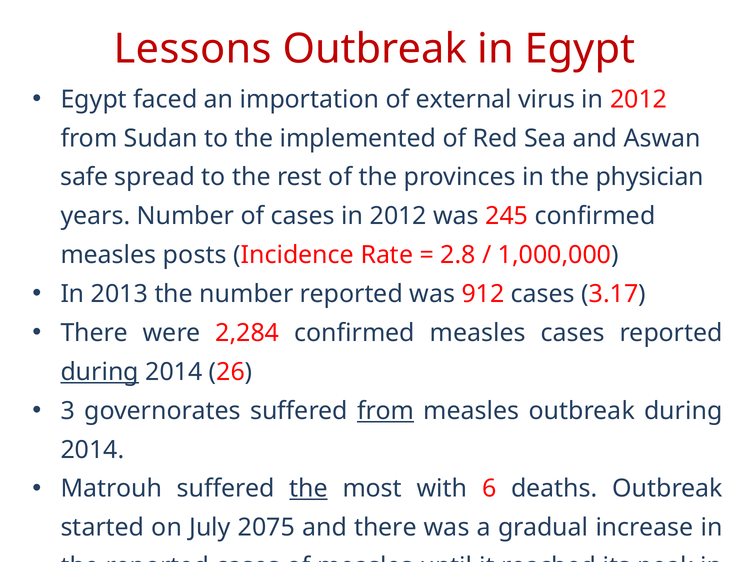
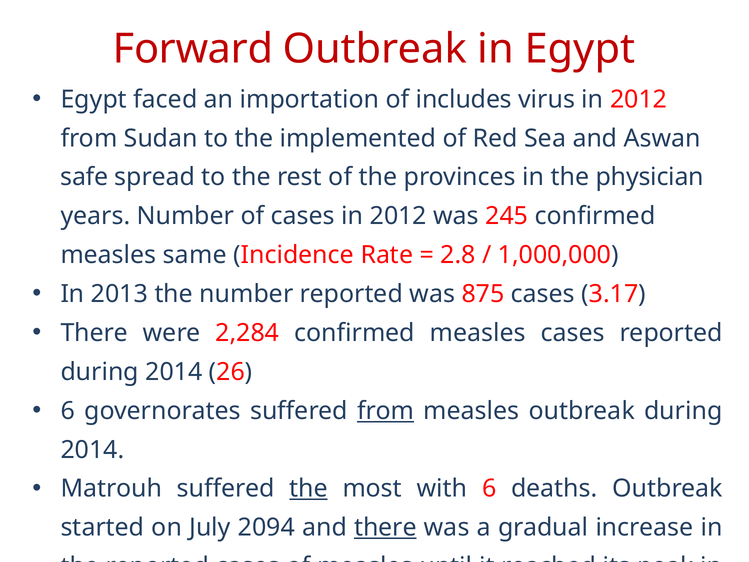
Lessons: Lessons -> Forward
external: external -> includes
posts: posts -> same
912: 912 -> 875
during at (100, 372) underline: present -> none
3 at (68, 411): 3 -> 6
2075: 2075 -> 2094
there at (385, 527) underline: none -> present
